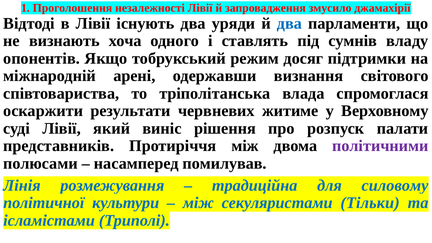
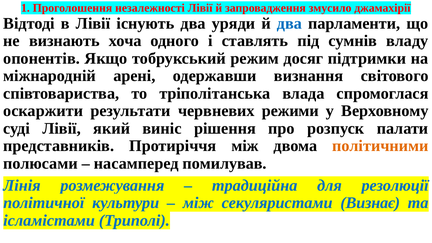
житиме: житиме -> режими
політичними colour: purple -> orange
силовому: силовому -> резолюції
Тільки: Тільки -> Визнає
